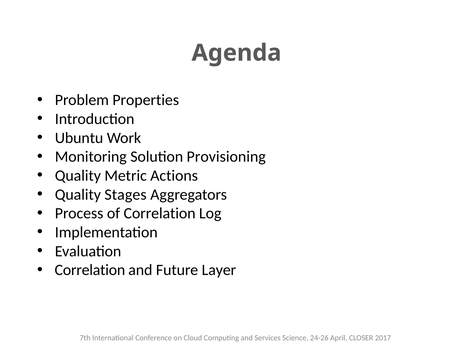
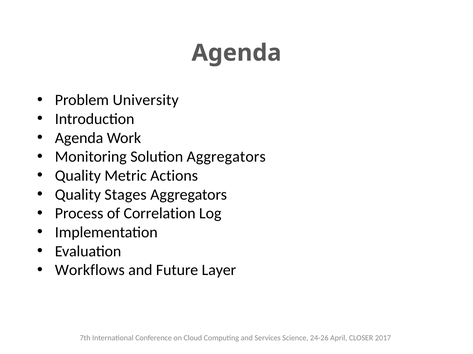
Properties: Properties -> University
Ubuntu at (79, 138): Ubuntu -> Agenda
Solution Provisioning: Provisioning -> Aggregators
Correlation at (90, 271): Correlation -> Workflows
